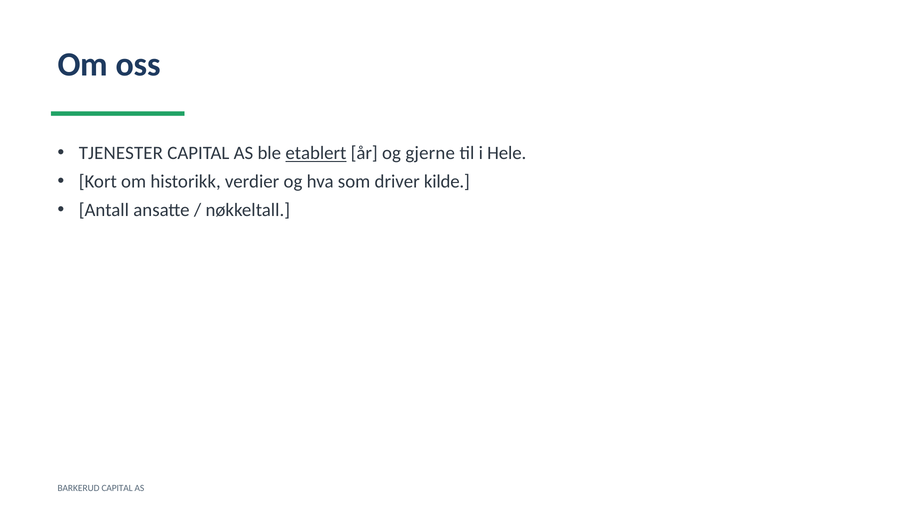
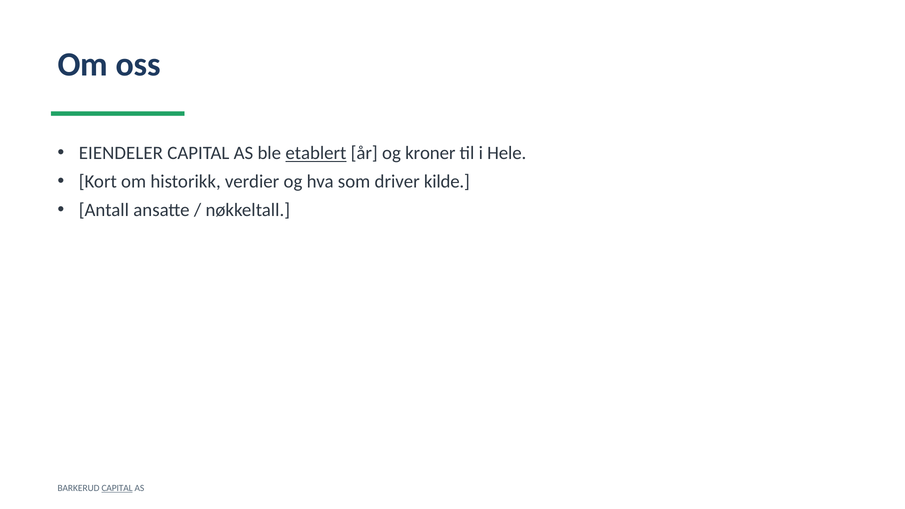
TJENESTER: TJENESTER -> EIENDELER
gjerne: gjerne -> kroner
CAPITAL at (117, 488) underline: none -> present
